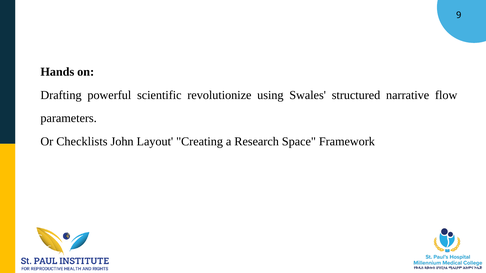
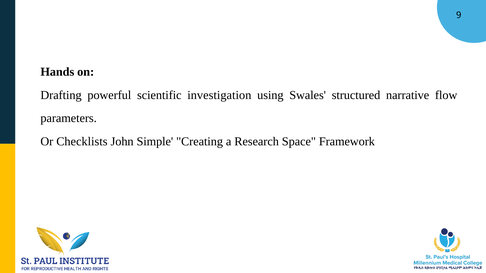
revolutionize: revolutionize -> investigation
Layout: Layout -> Simple
